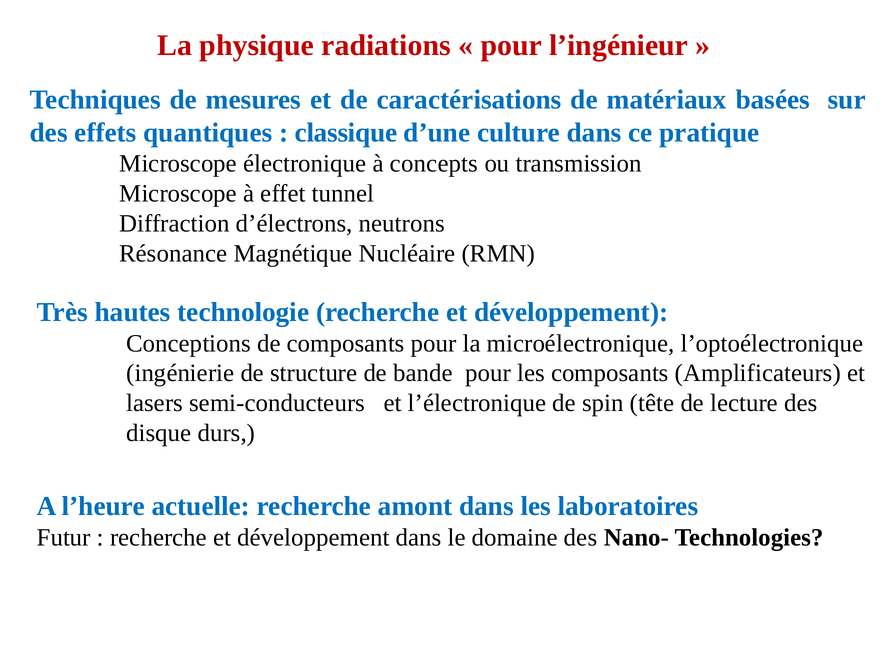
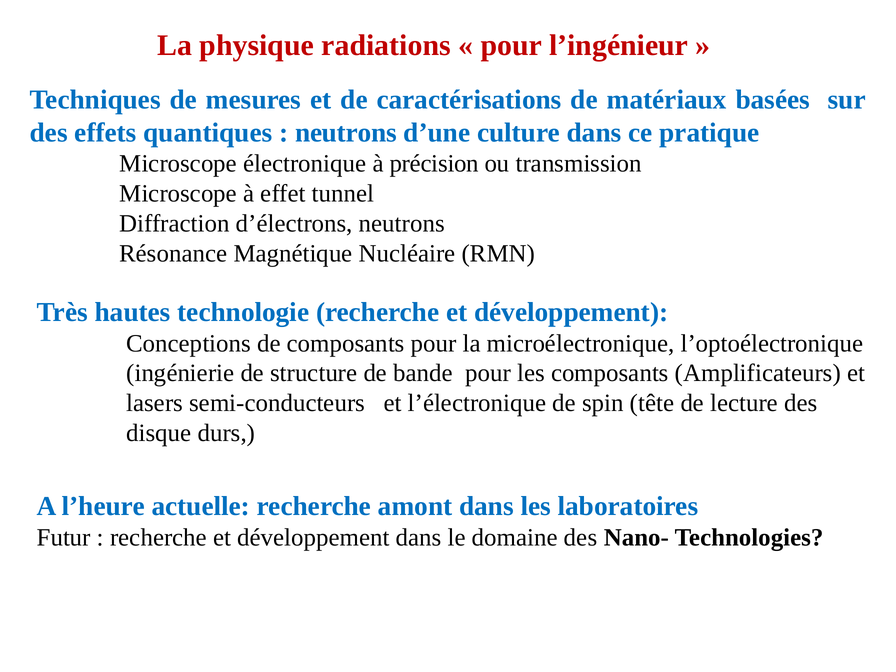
classique at (346, 133): classique -> neutrons
concepts: concepts -> précision
